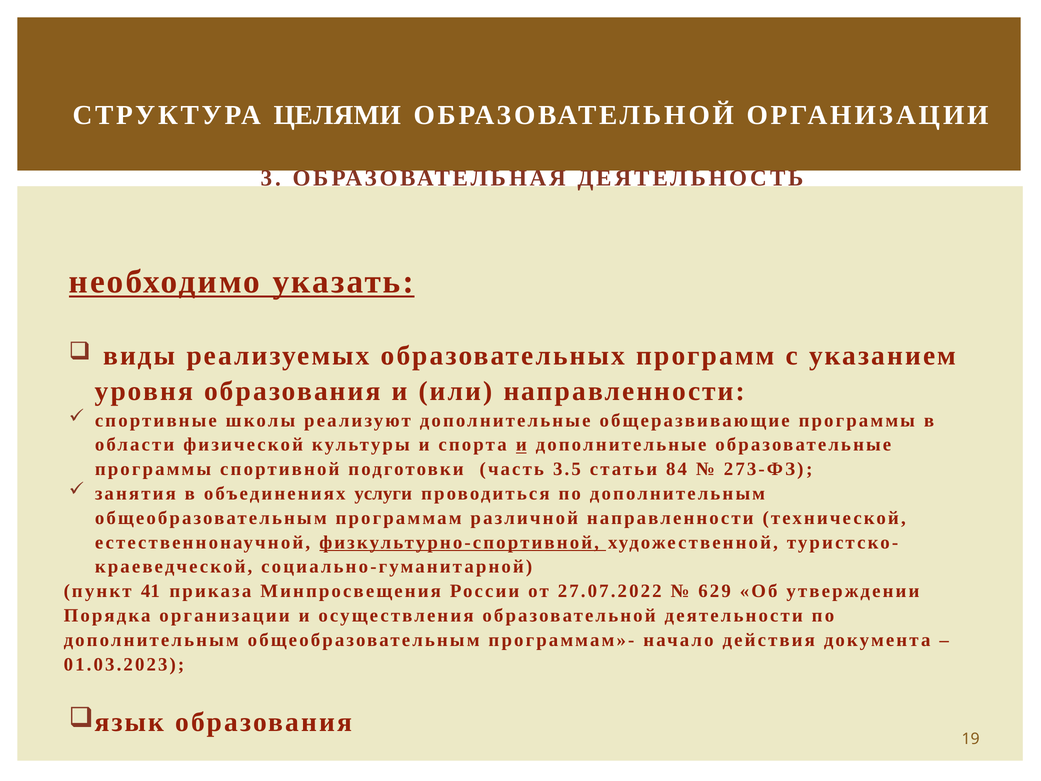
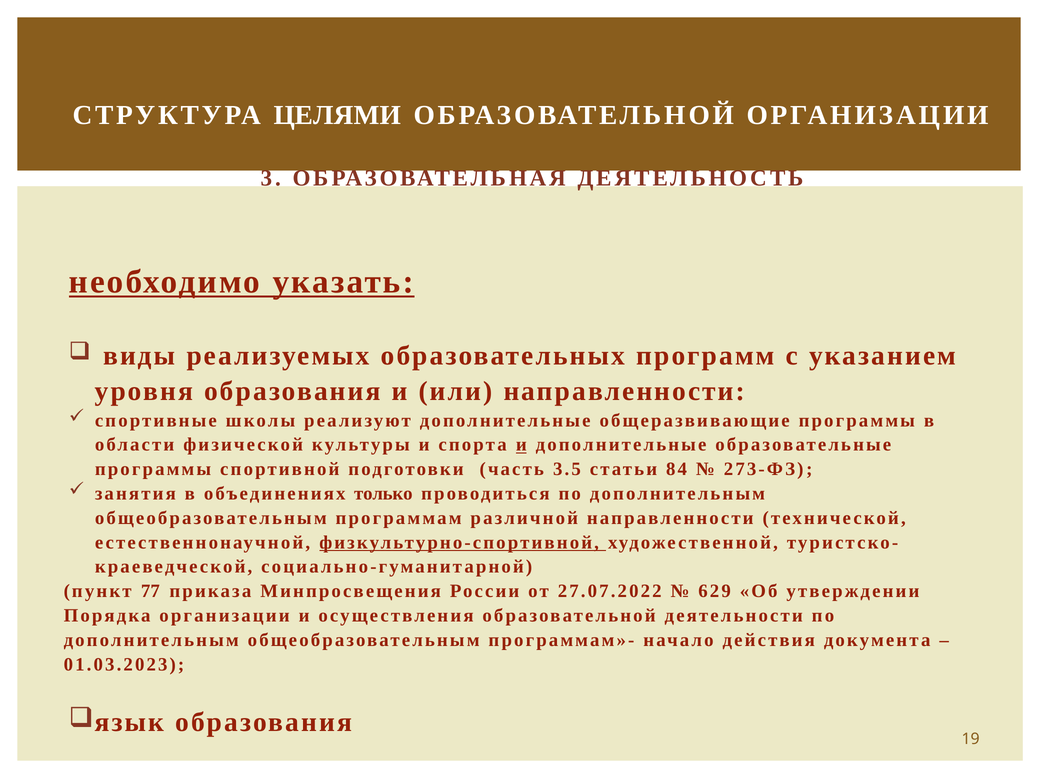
услуги: услуги -> только
41: 41 -> 77
